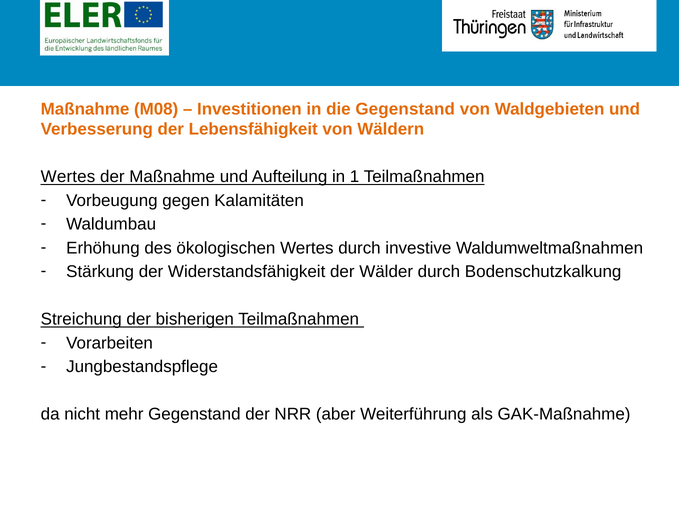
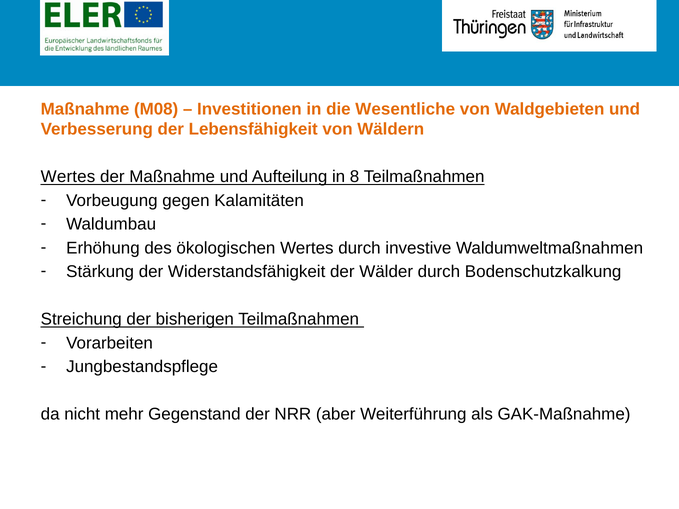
die Gegenstand: Gegenstand -> Wesentliche
1: 1 -> 8
